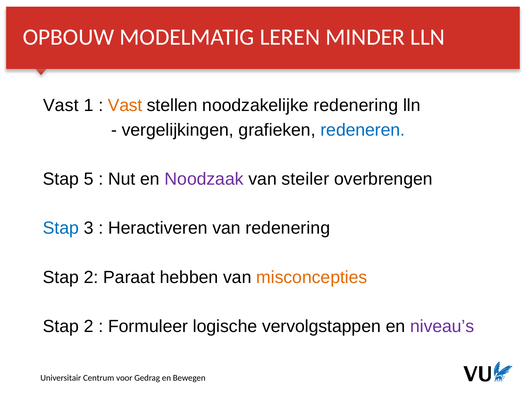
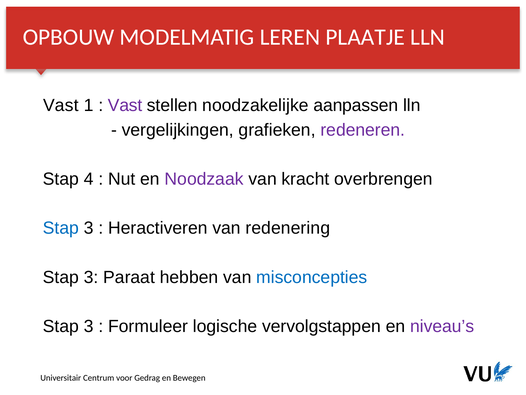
MINDER: MINDER -> PLAATJE
Vast at (125, 105) colour: orange -> purple
noodzakelijke redenering: redenering -> aanpassen
redeneren colour: blue -> purple
5: 5 -> 4
steiler: steiler -> kracht
2 at (91, 277): 2 -> 3
misconcepties colour: orange -> blue
2 at (89, 326): 2 -> 3
